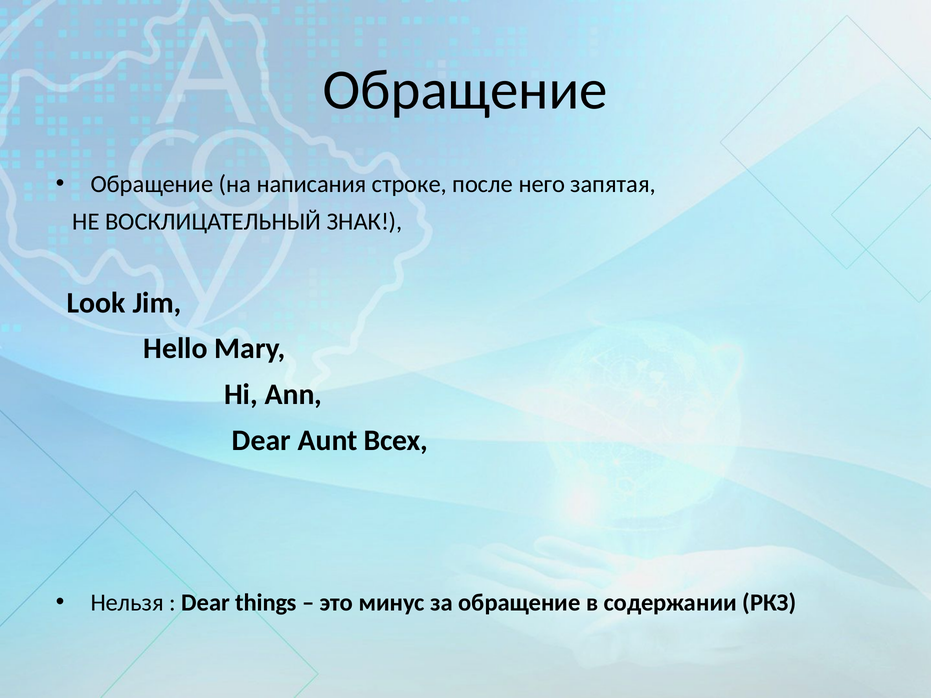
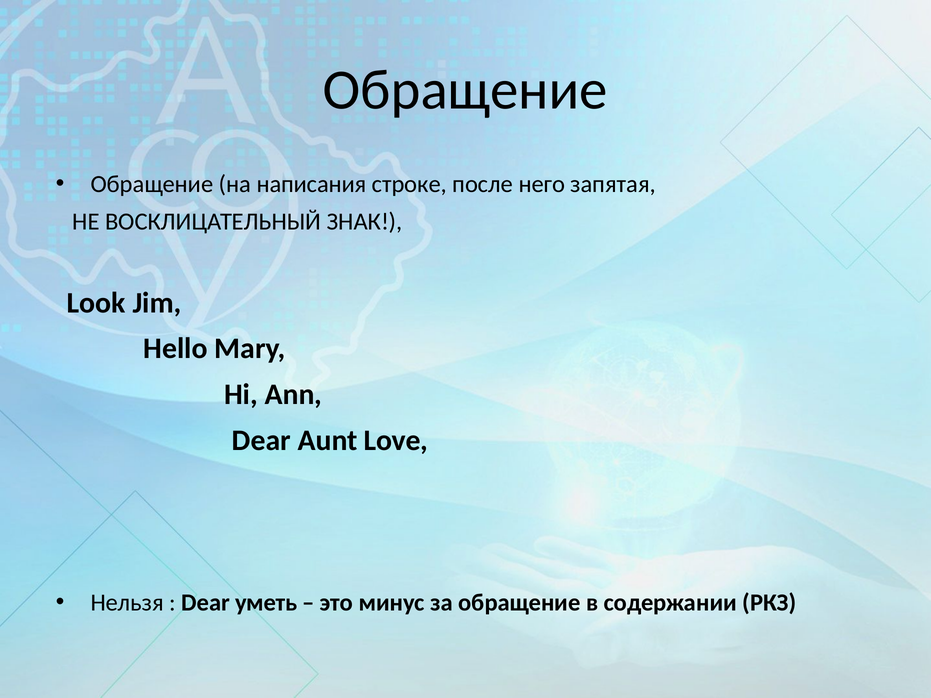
Всех: Всех -> Love
things: things -> уметь
